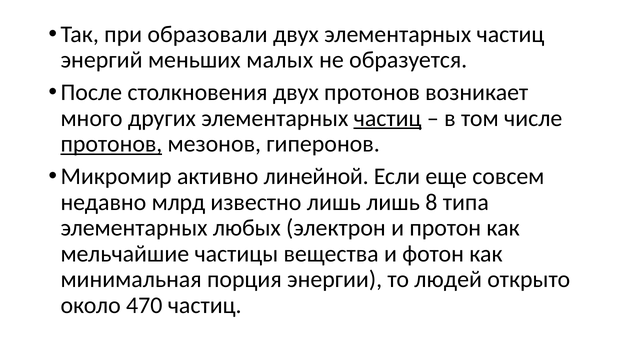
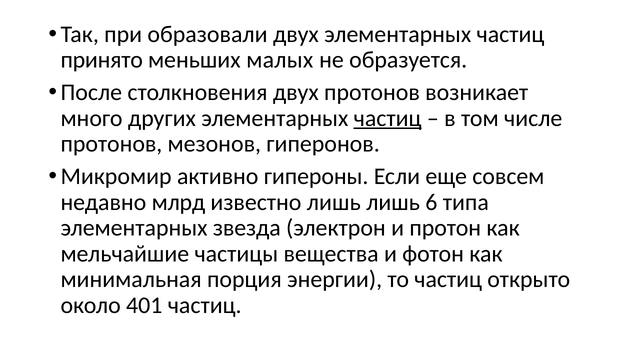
энергий: энергий -> принято
протонов at (111, 144) underline: present -> none
линейной: линейной -> гипероны
8: 8 -> 6
любых: любых -> звезда
то людей: людей -> частиц
470: 470 -> 401
